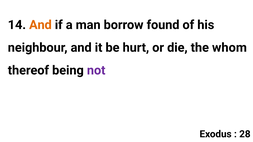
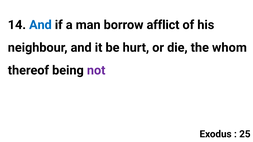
And at (40, 25) colour: orange -> blue
found: found -> afflict
28: 28 -> 25
